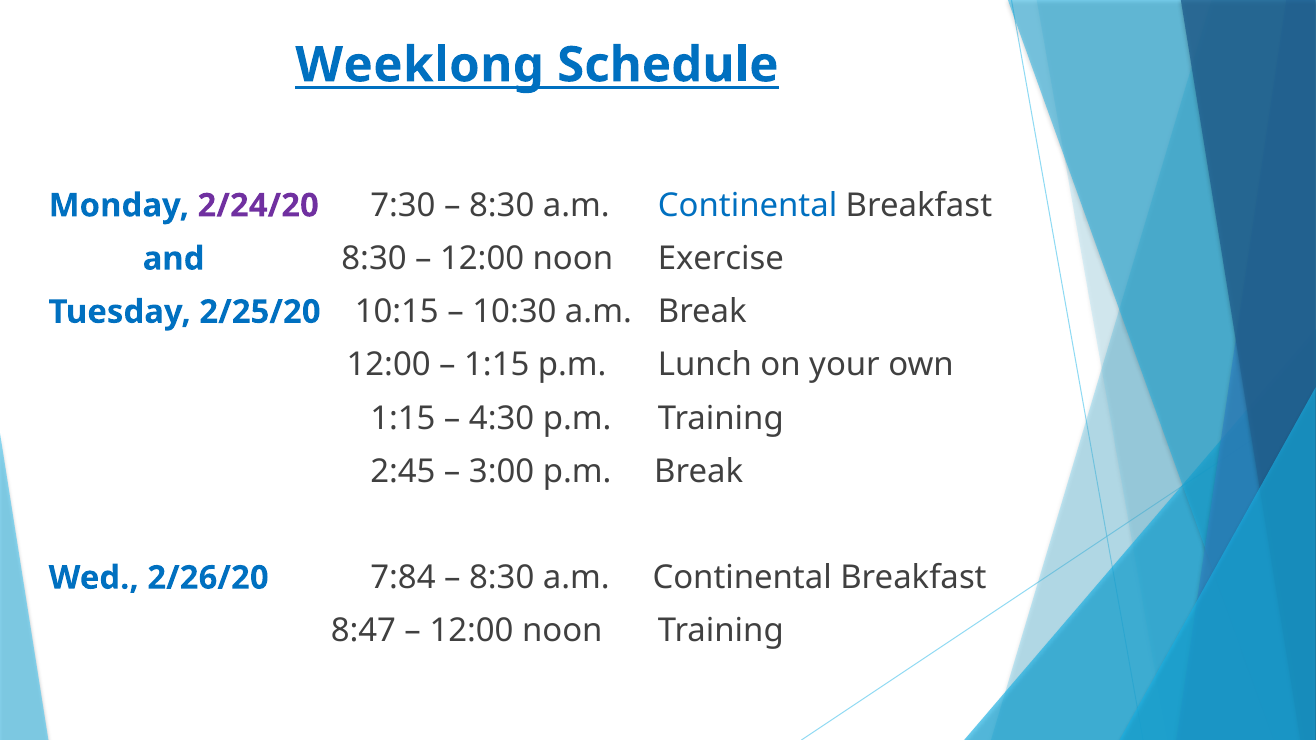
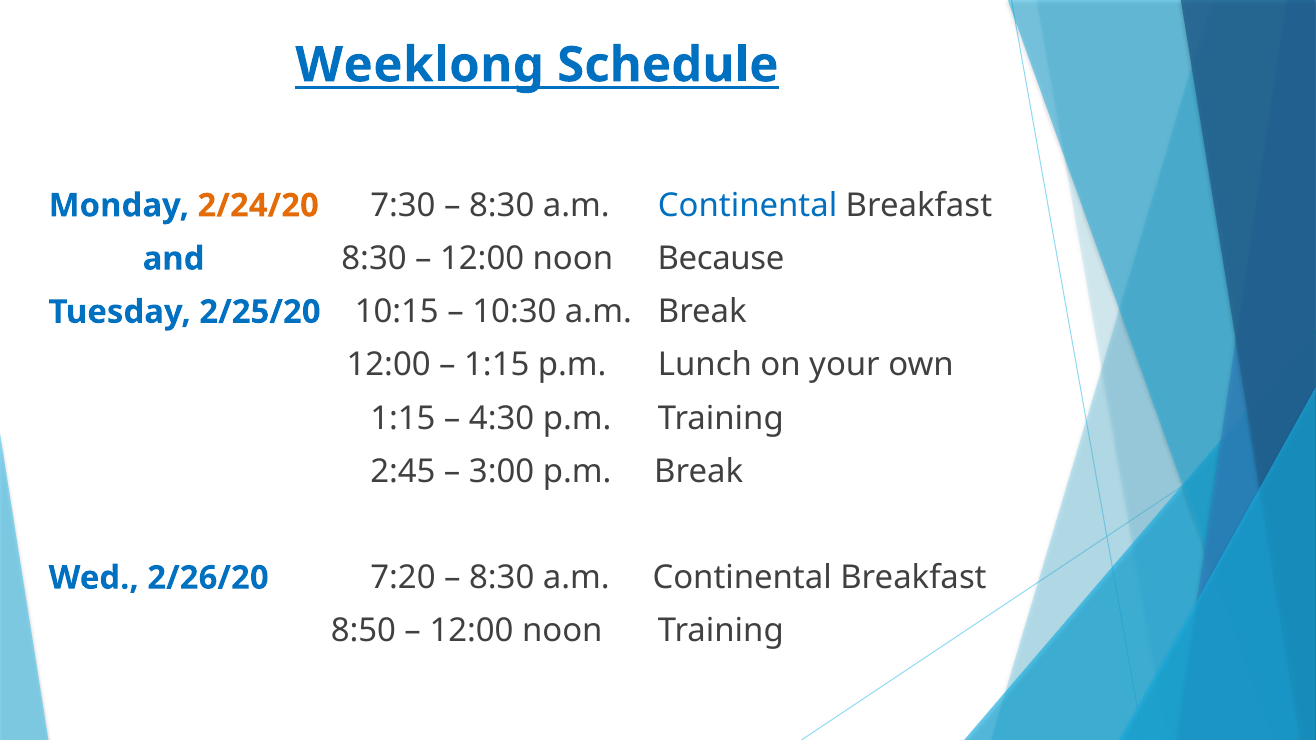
2/24/20 colour: purple -> orange
Exercise: Exercise -> Because
7:84: 7:84 -> 7:20
8:47: 8:47 -> 8:50
